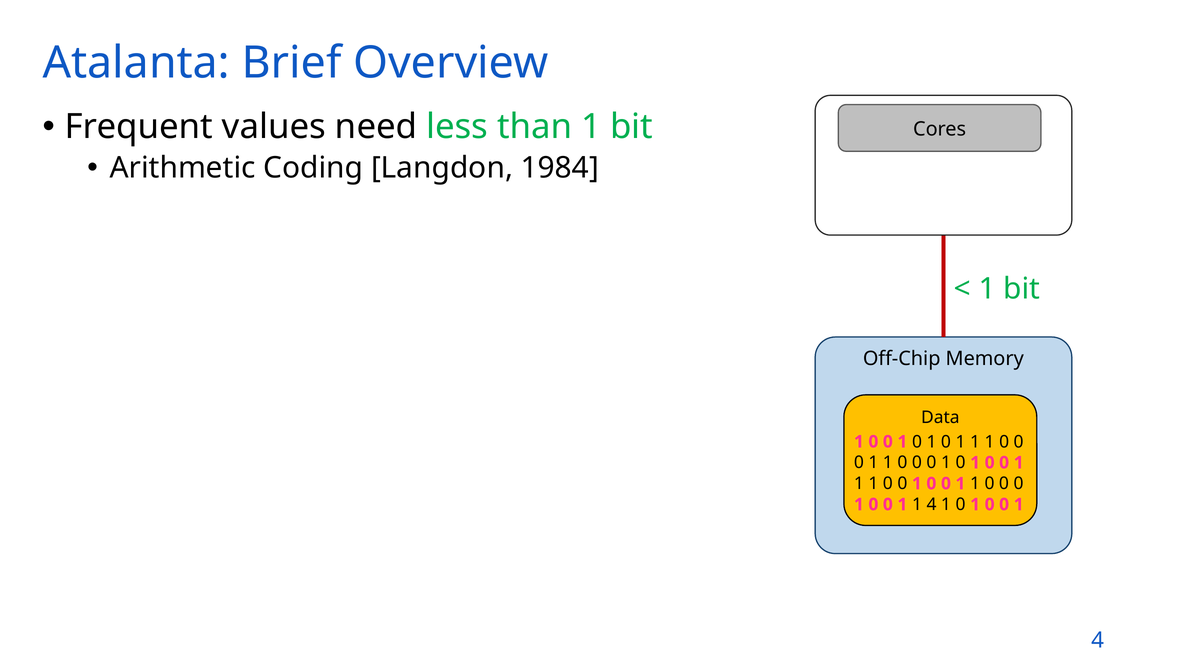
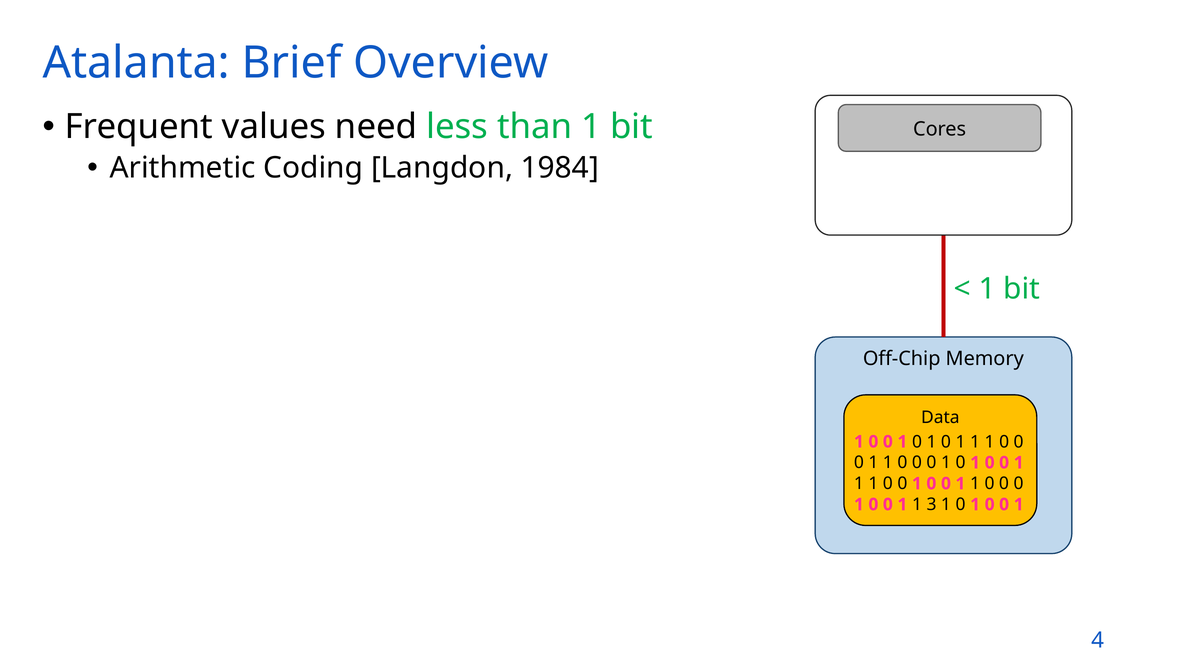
1 4: 4 -> 3
